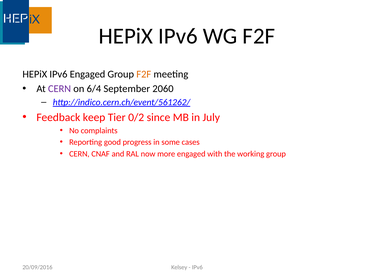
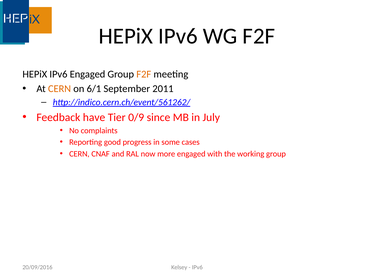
CERN at (60, 89) colour: purple -> orange
6/4: 6/4 -> 6/1
2060: 2060 -> 2011
keep: keep -> have
0/2: 0/2 -> 0/9
